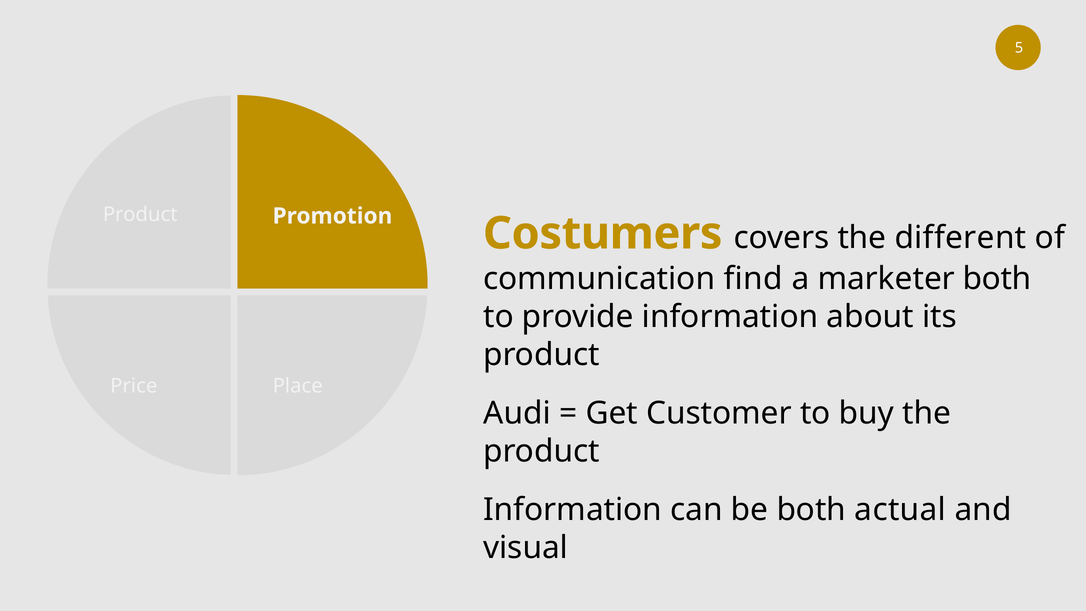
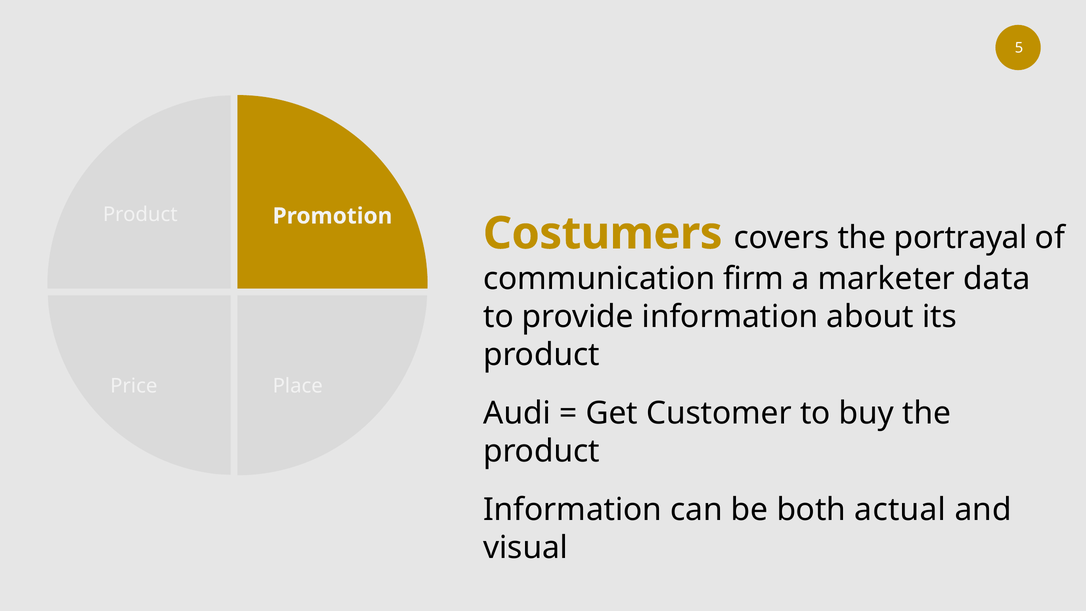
different: different -> portrayal
find: find -> firm
marketer both: both -> data
